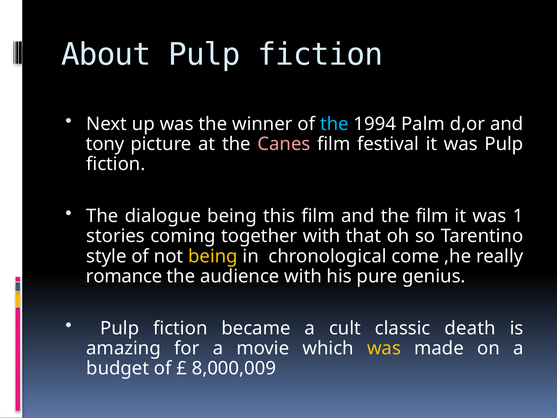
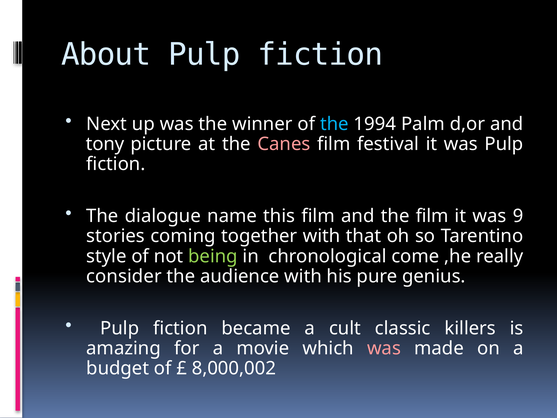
dialogue being: being -> name
1: 1 -> 9
being at (213, 256) colour: yellow -> light green
romance: romance -> consider
death: death -> killers
was at (384, 348) colour: yellow -> pink
8,000,009: 8,000,009 -> 8,000,002
